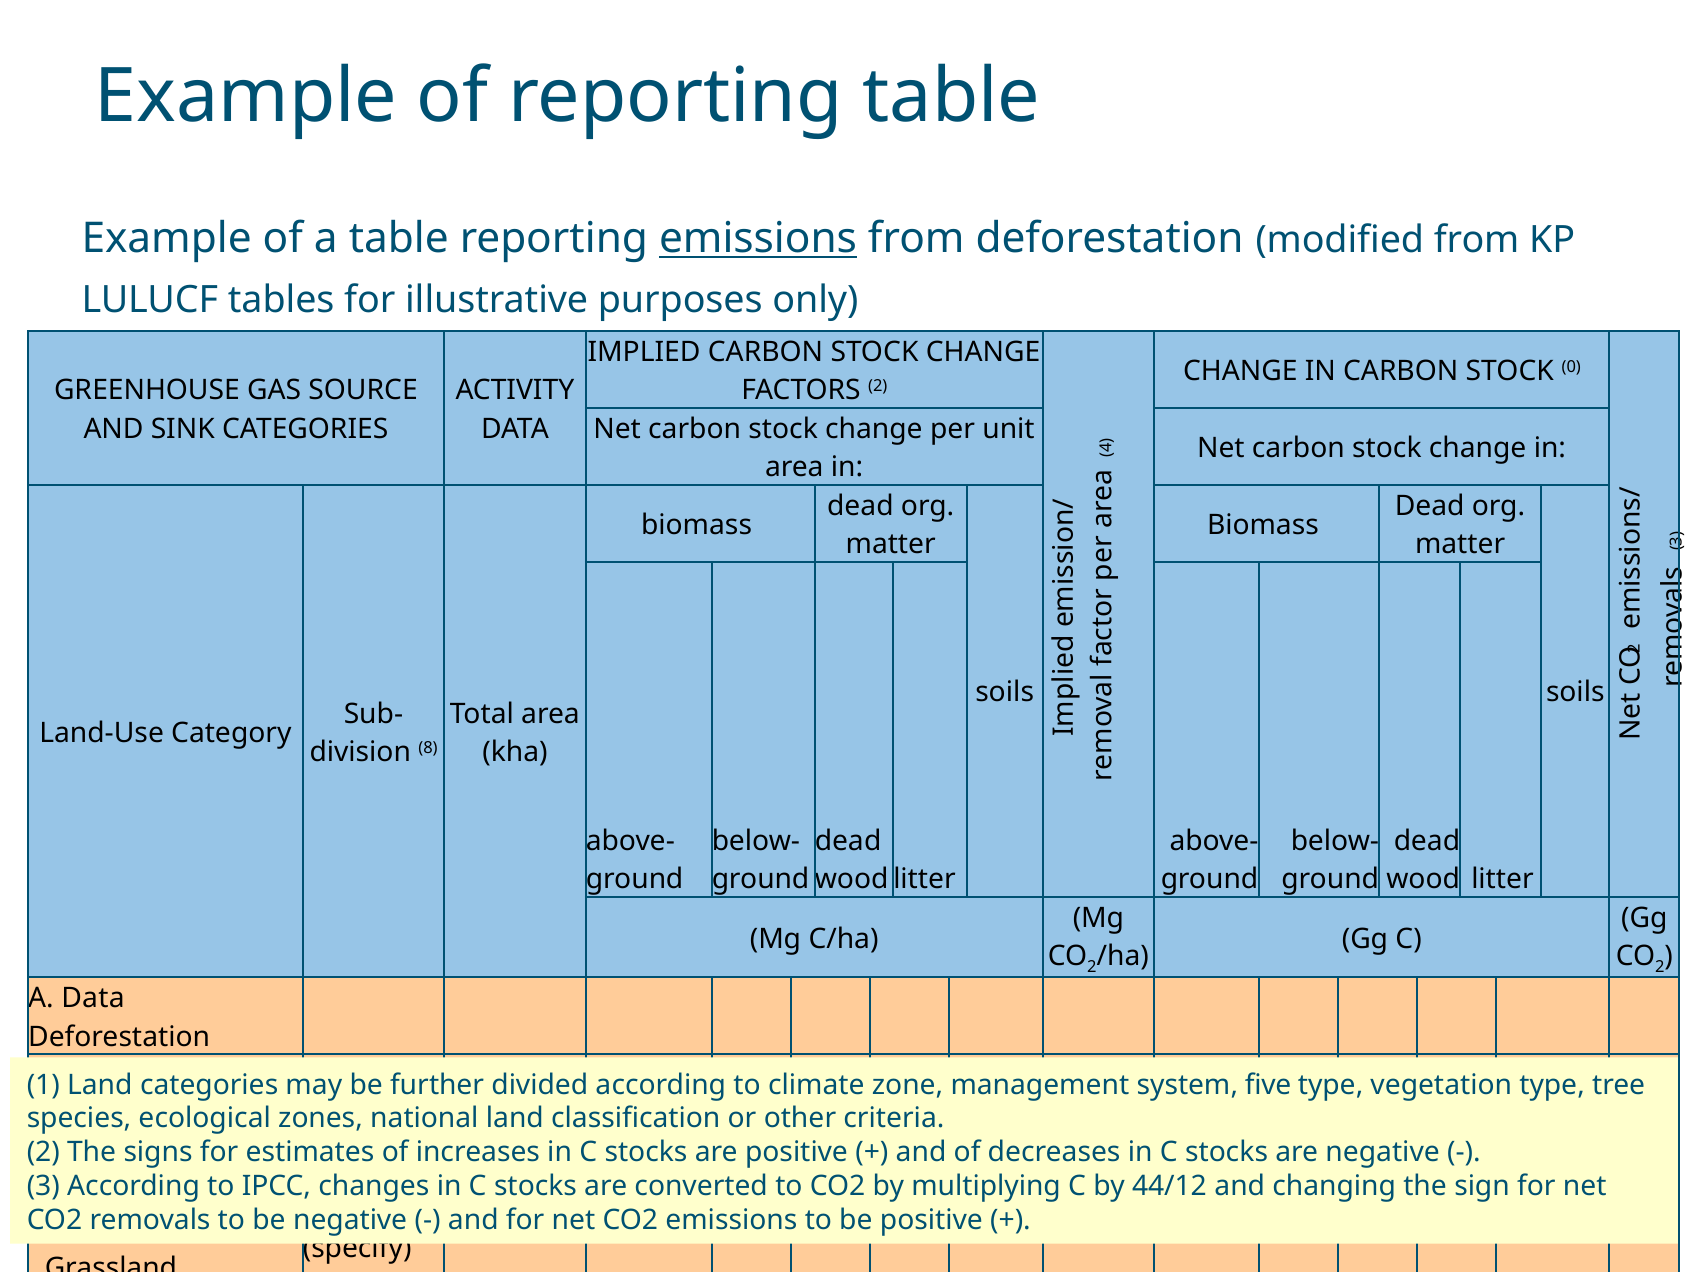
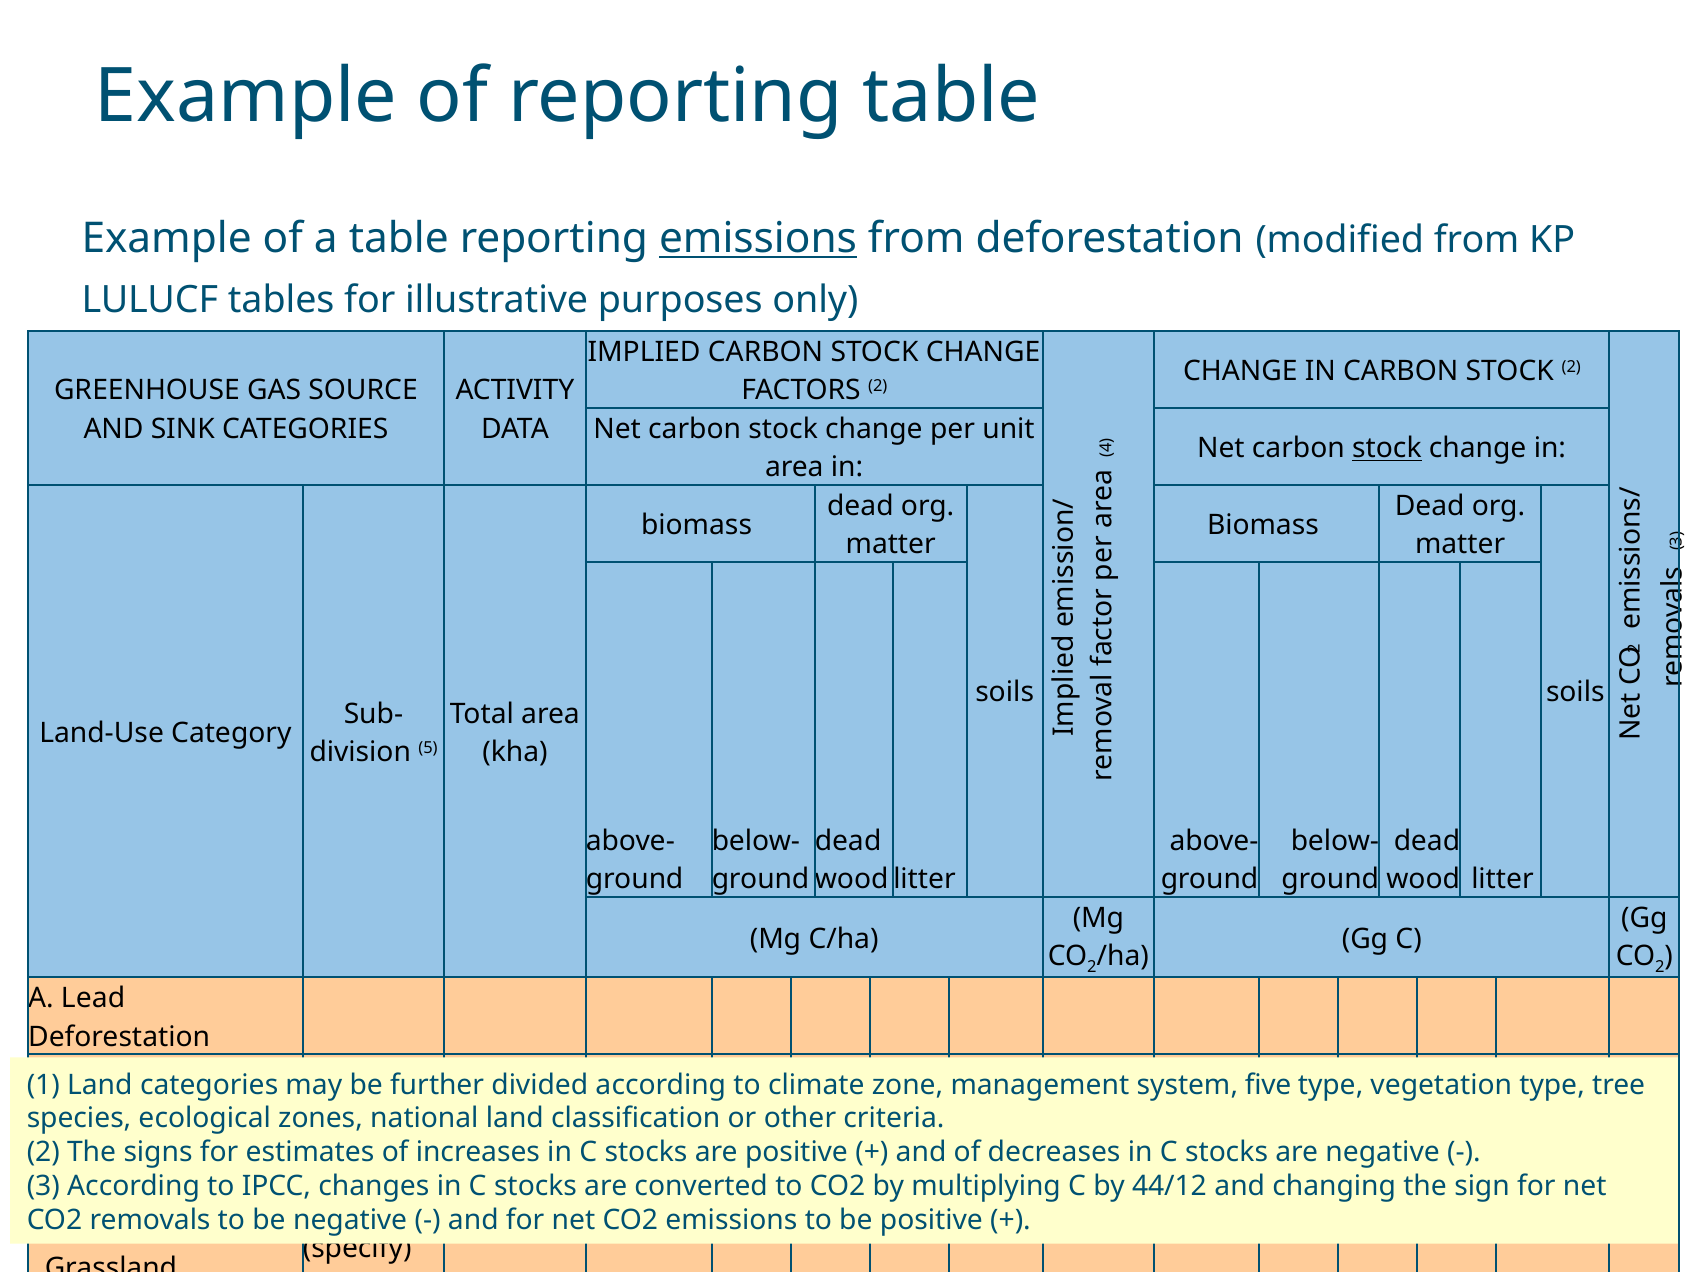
STOCK 0: 0 -> 2
stock at (1387, 448) underline: none -> present
8: 8 -> 5
A Data: Data -> Lead
